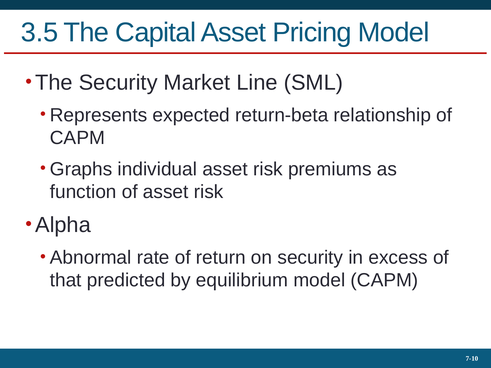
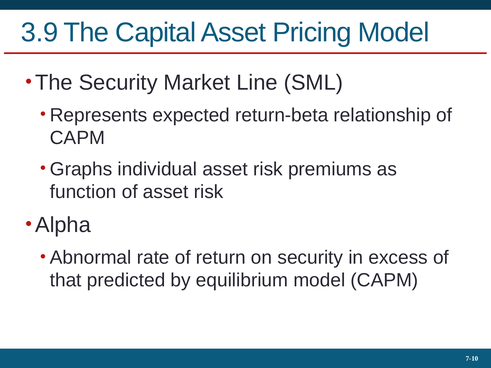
3.5: 3.5 -> 3.9
